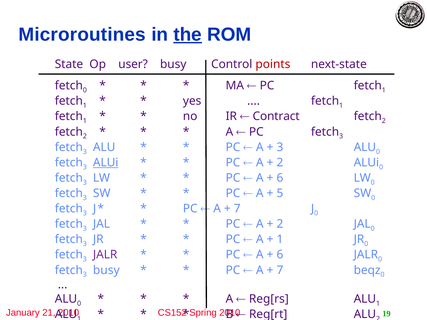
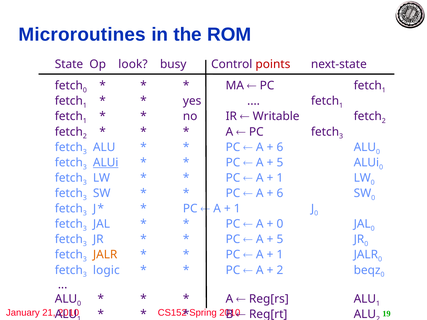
the underline: present -> none
user: user -> look
Contract: Contract -> Writable
3 at (280, 147): 3 -> 6
2 at (280, 163): 2 -> 5
6 at (280, 178): 6 -> 1
5 at (280, 193): 5 -> 6
7 at (237, 209): 7 -> 1
2 at (280, 224): 2 -> 0
1 at (280, 240): 1 -> 5
JALR at (105, 255) colour: purple -> orange
6 at (280, 255): 6 -> 1
busy at (106, 270): busy -> logic
7 at (280, 270): 7 -> 2
